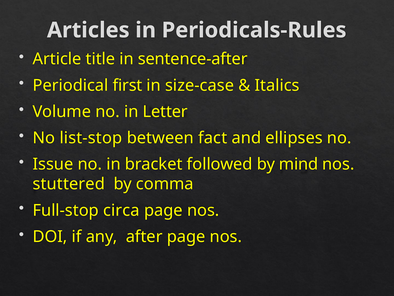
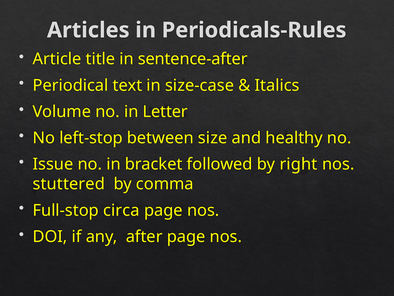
first: first -> text
list-stop: list-stop -> left-stop
fact: fact -> size
ellipses: ellipses -> healthy
mind: mind -> right
